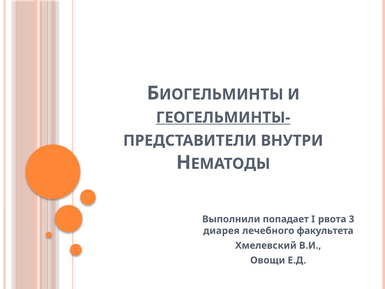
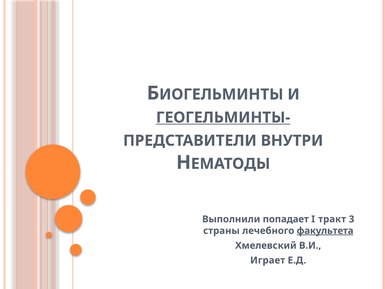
рвота: рвота -> тракт
диарея: диарея -> страны
факультета underline: none -> present
Овощи: Овощи -> Играет
